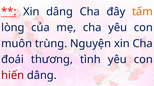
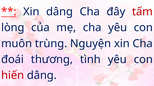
tấm colour: orange -> red
